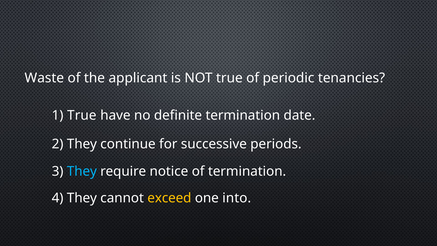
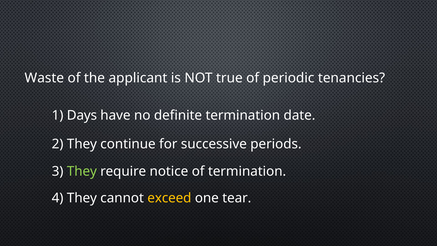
1 True: True -> Days
They at (82, 171) colour: light blue -> light green
into: into -> tear
